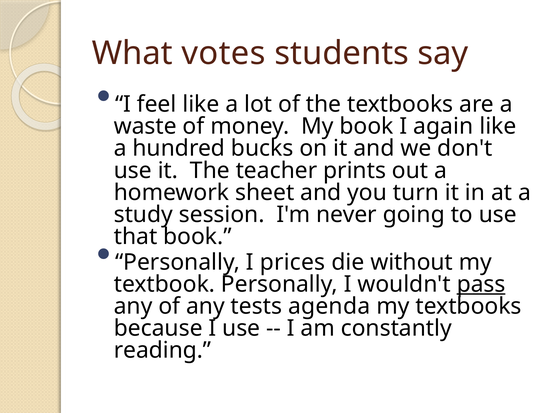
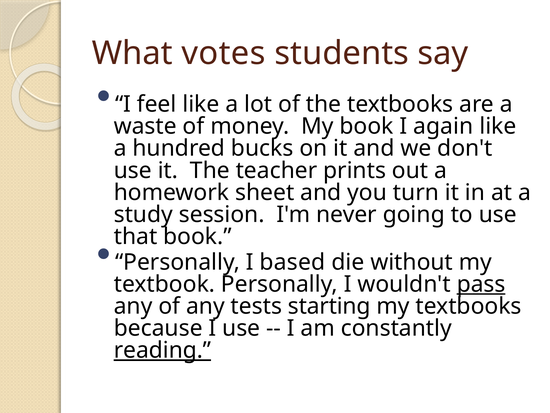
prices: prices -> based
agenda: agenda -> starting
reading underline: none -> present
